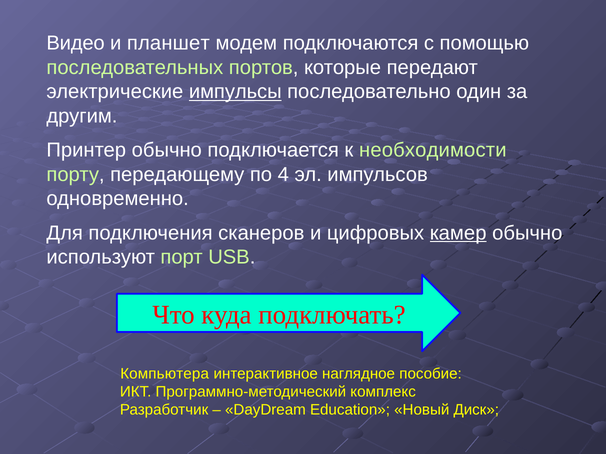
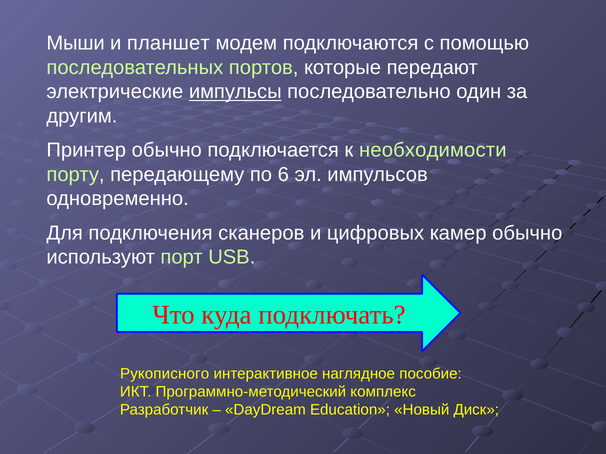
Видео: Видео -> Мыши
4: 4 -> 6
камер underline: present -> none
Компьютера: Компьютера -> Рукописного
